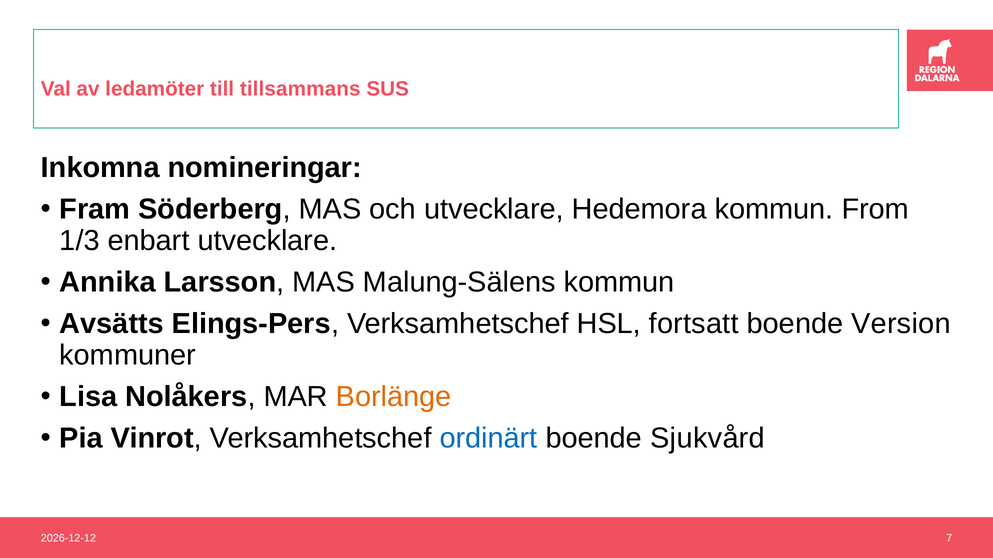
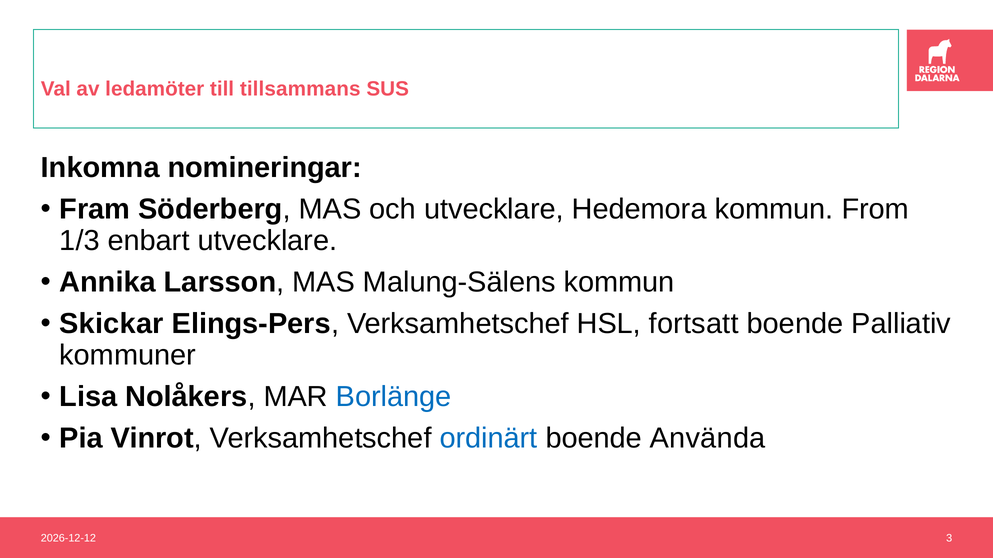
Avsätts: Avsätts -> Skickar
Version: Version -> Palliativ
Borlänge colour: orange -> blue
Sjukvård: Sjukvård -> Använda
7: 7 -> 3
